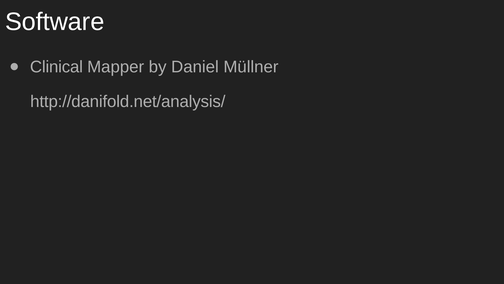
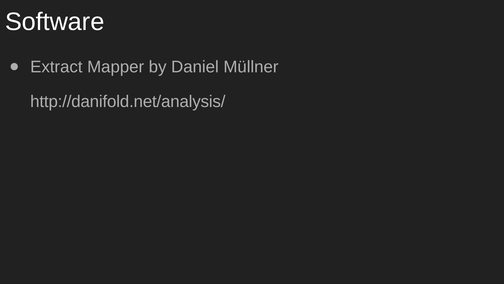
Clinical: Clinical -> Extract
